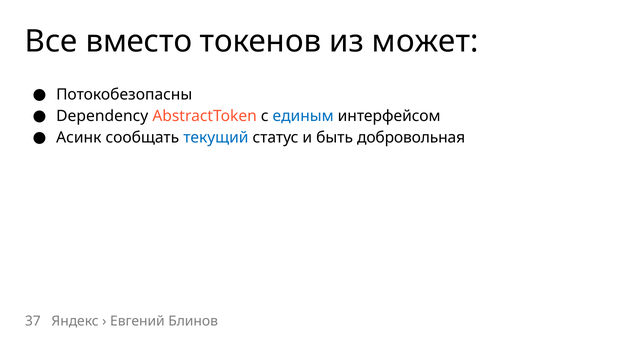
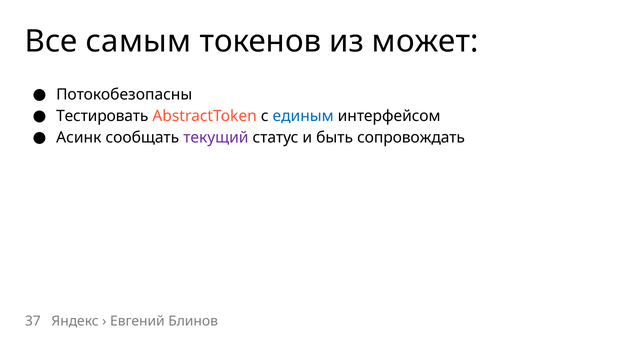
вместо: вместо -> самым
Dependency: Dependency -> Тестировать
текущий colour: blue -> purple
добровольная: добровольная -> сопровождать
